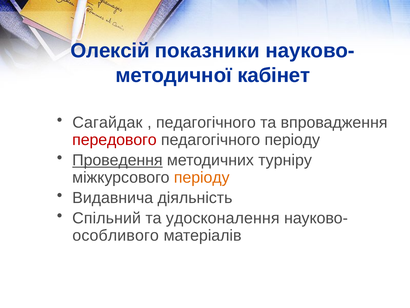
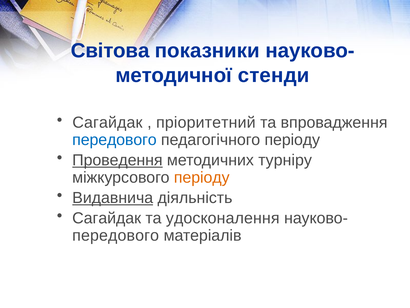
Олексій: Олексій -> Світова
кабінет: кабінет -> стенди
педагогічного at (206, 122): педагогічного -> пріоритетний
передового at (114, 140) colour: red -> blue
Видавнича underline: none -> present
Спільний at (107, 218): Спільний -> Сагайдак
особливого at (116, 235): особливого -> передового
